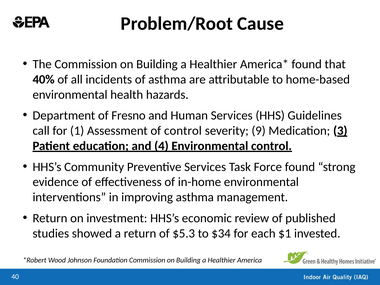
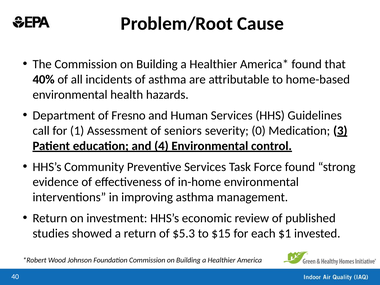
of control: control -> seniors
9: 9 -> 0
$34: $34 -> $15
